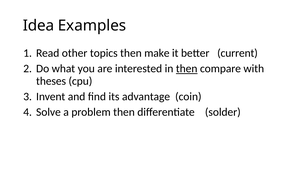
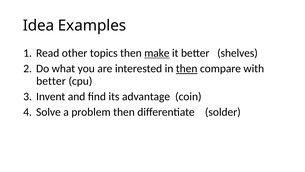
make underline: none -> present
current: current -> shelves
theses at (51, 81): theses -> better
